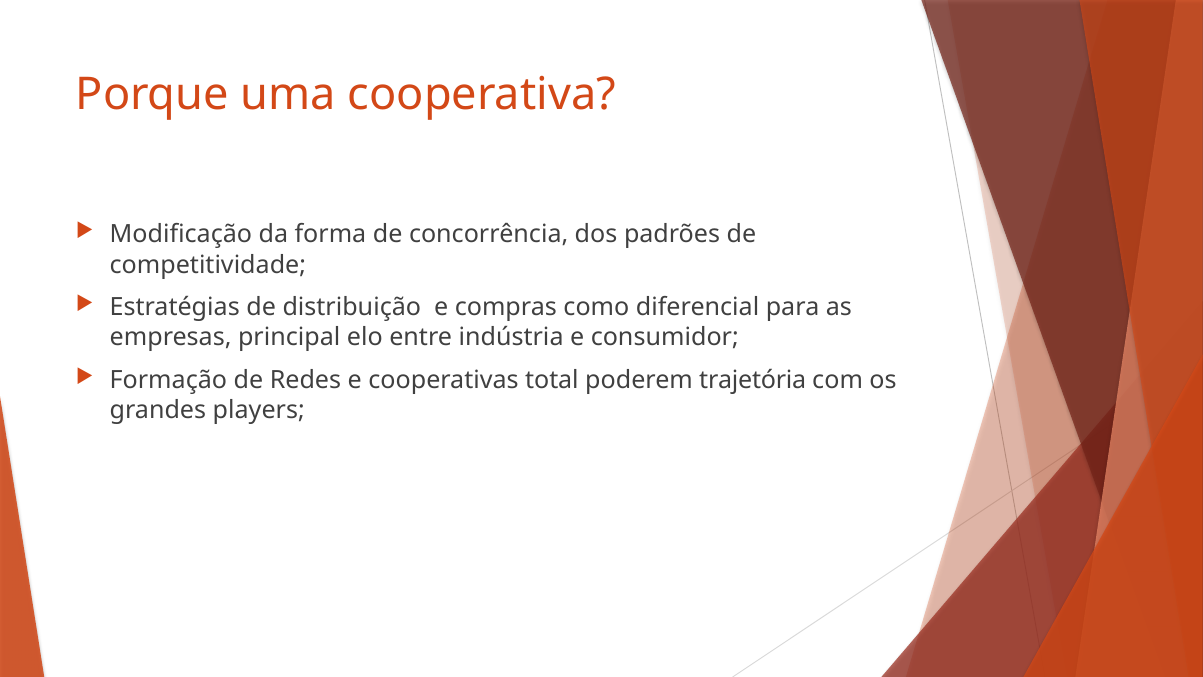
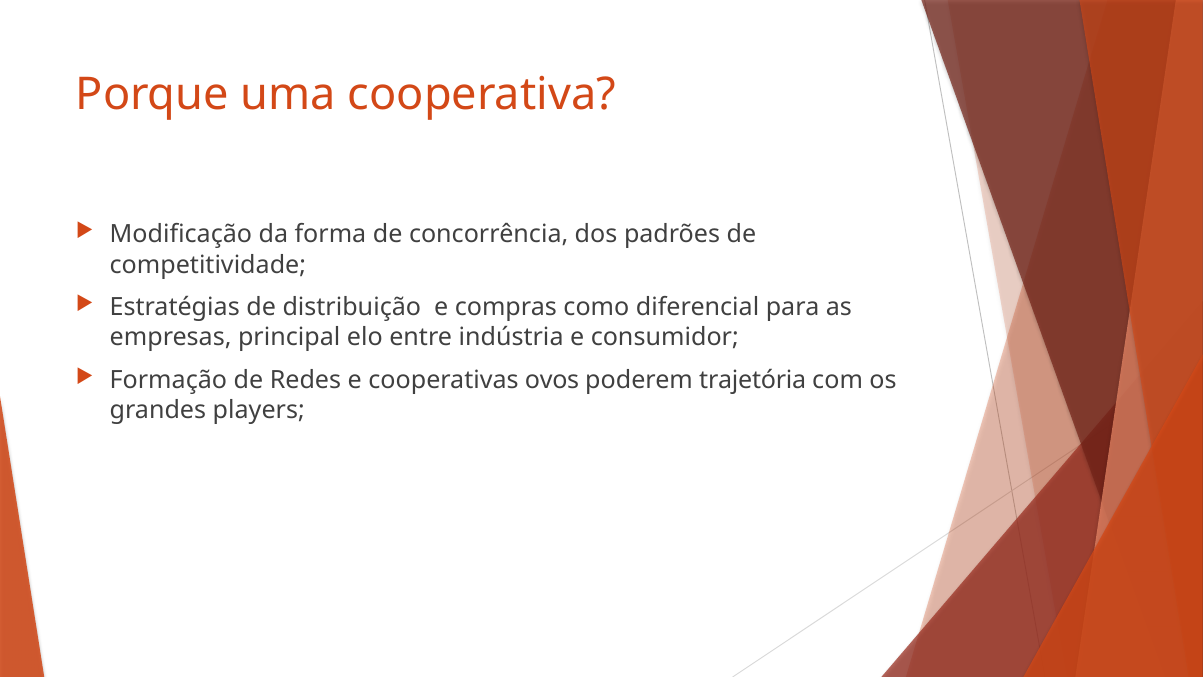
total: total -> ovos
